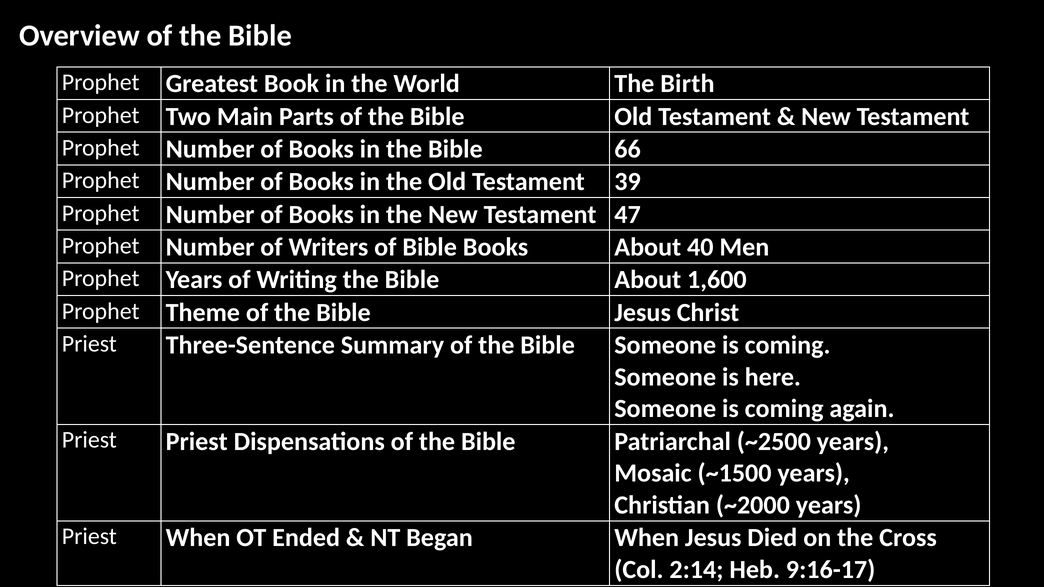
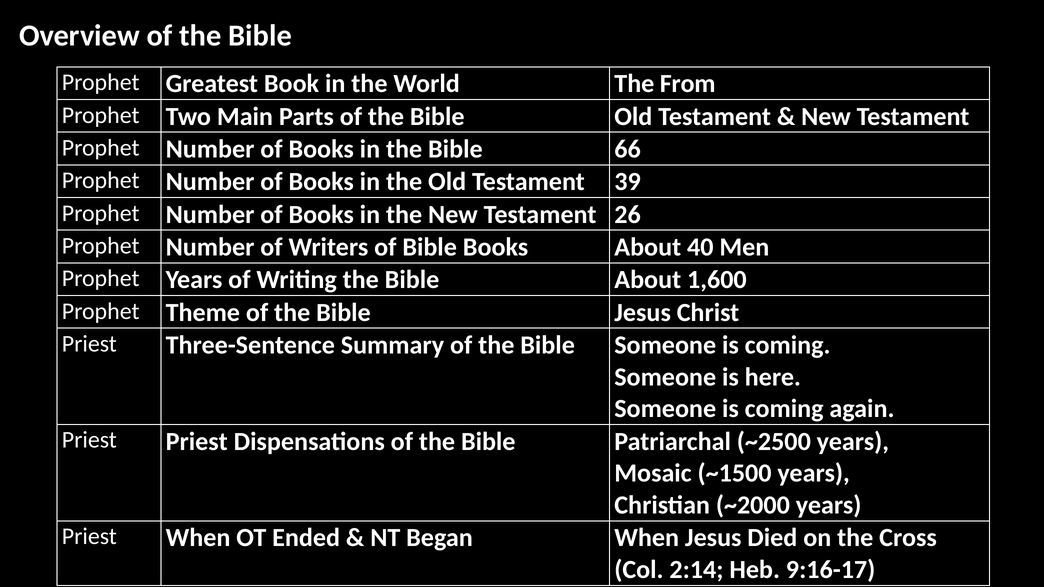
Birth: Birth -> From
47: 47 -> 26
